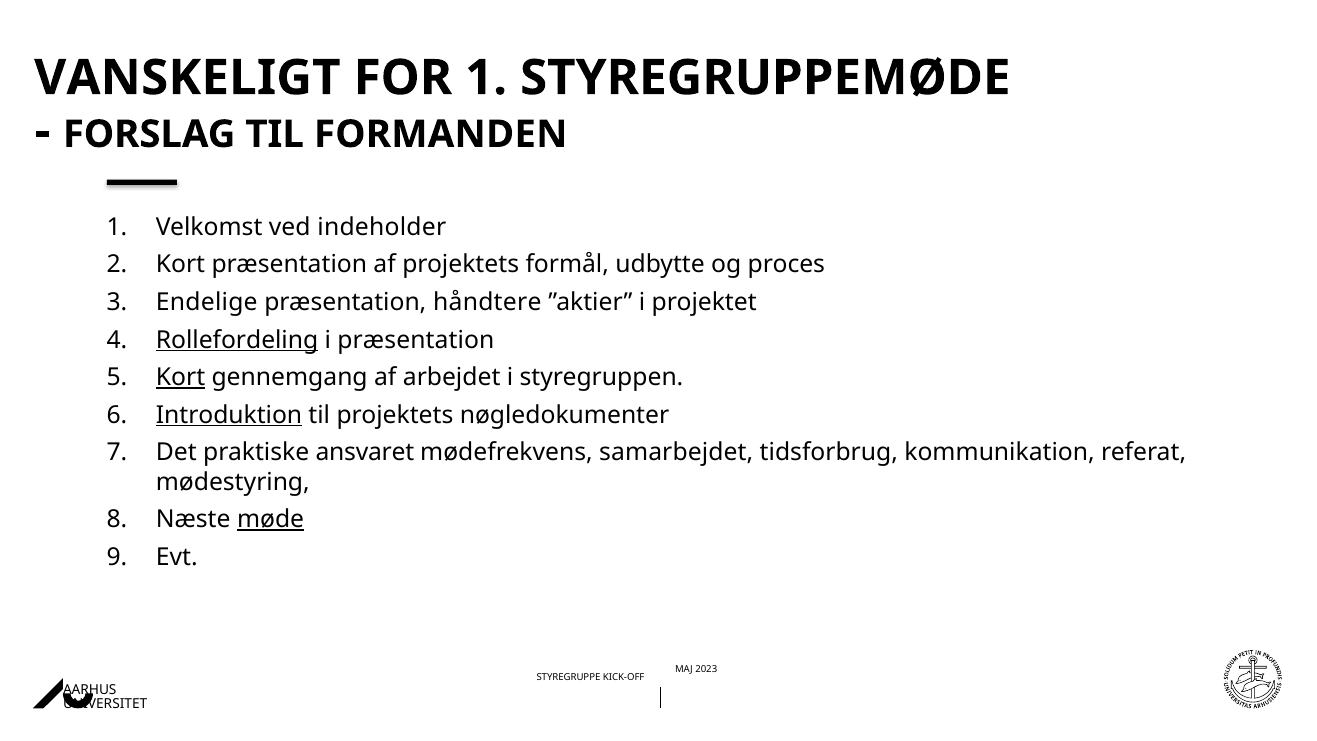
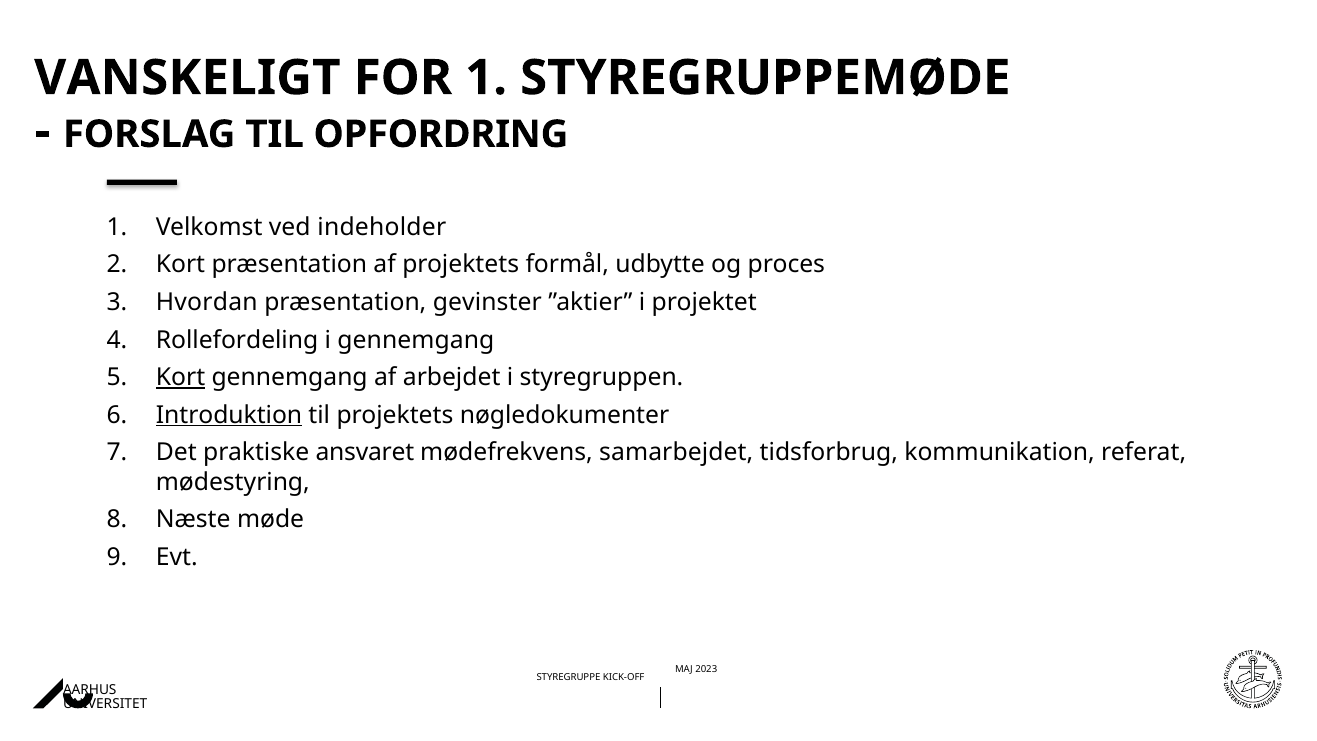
FORMANDEN: FORMANDEN -> OPFORDRING
Endelige: Endelige -> Hvordan
håndtere: håndtere -> gevinster
Rollefordeling underline: present -> none
i præsentation: præsentation -> gennemgang
møde underline: present -> none
